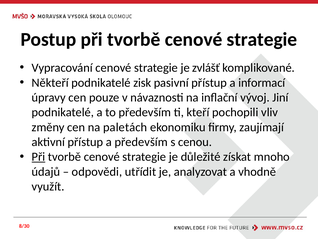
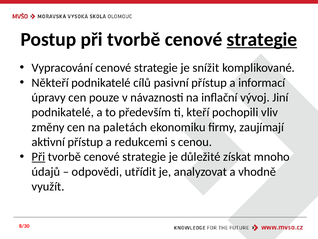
strategie at (262, 39) underline: none -> present
zvlášť: zvlášť -> snížit
zisk: zisk -> cílů
a především: především -> redukcemi
